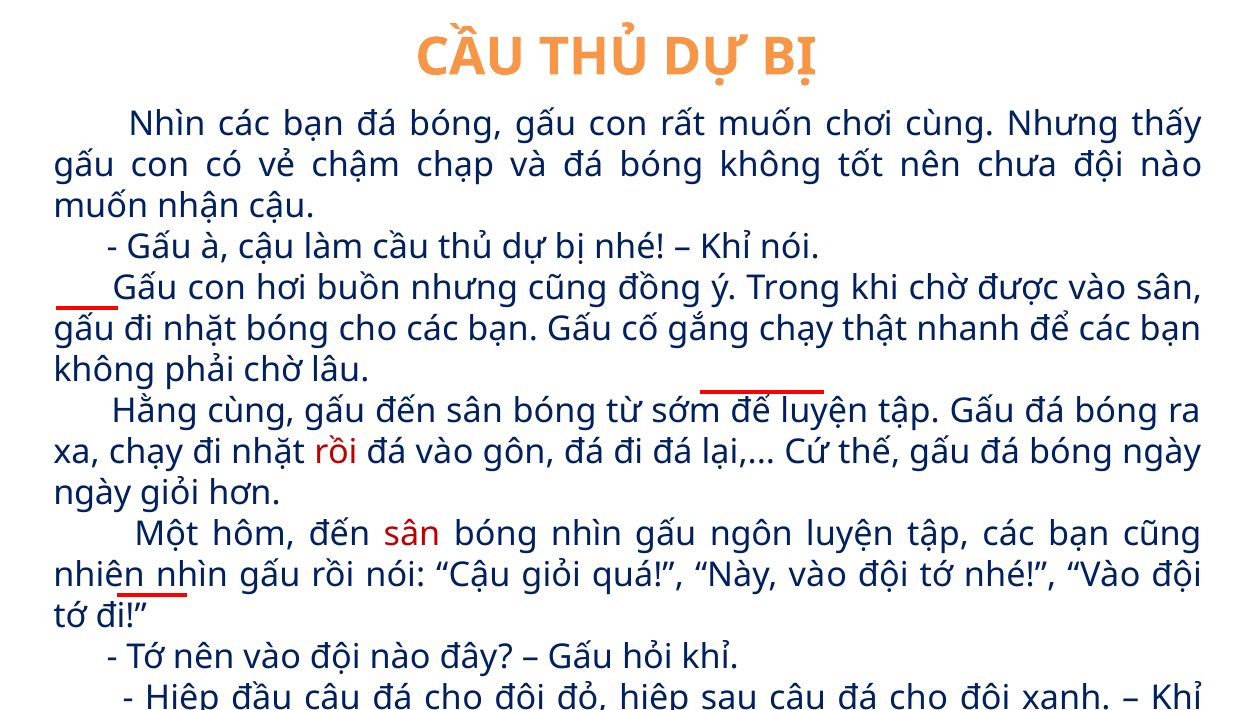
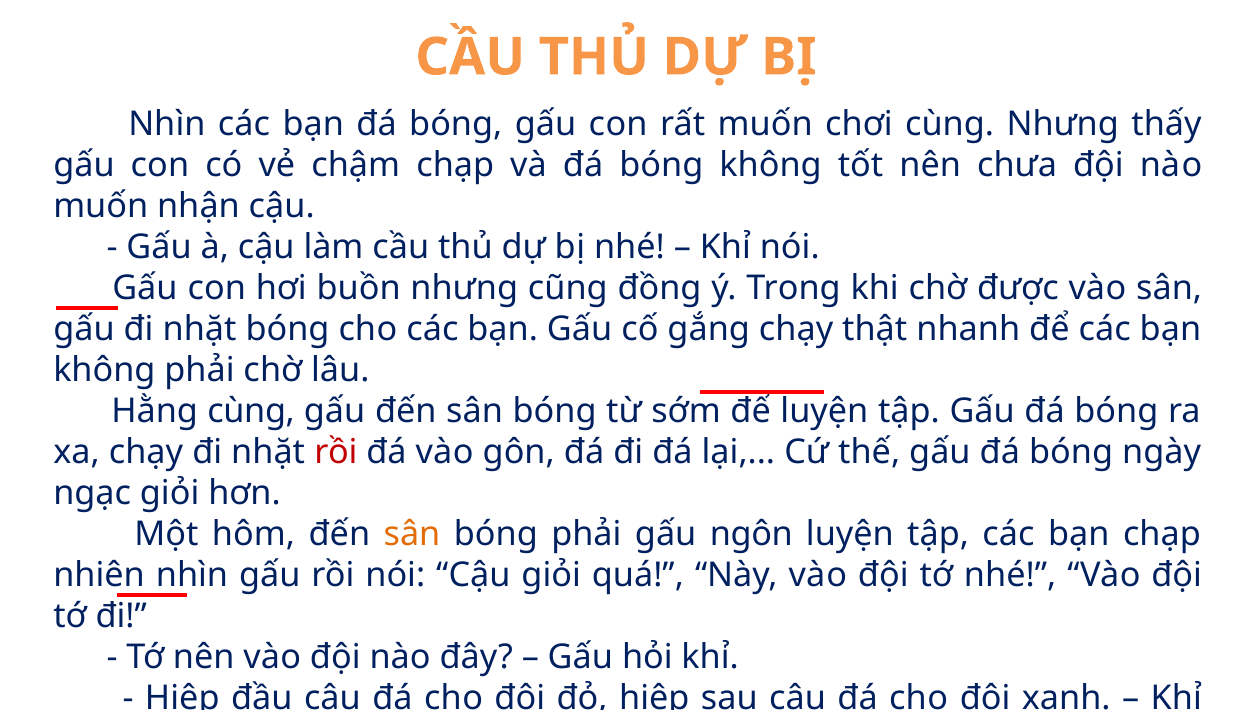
ngày at (92, 494): ngày -> ngạc
sân at (412, 535) colour: red -> orange
bóng nhìn: nhìn -> phải
bạn cũng: cũng -> chạp
